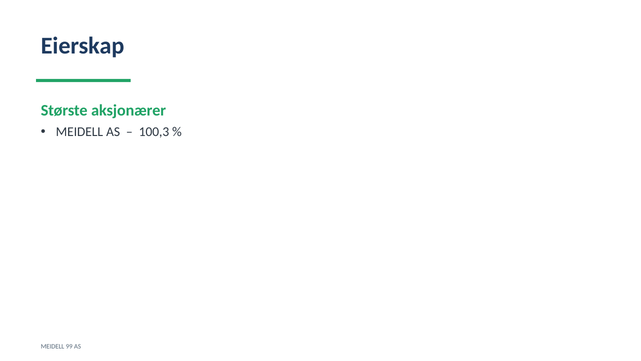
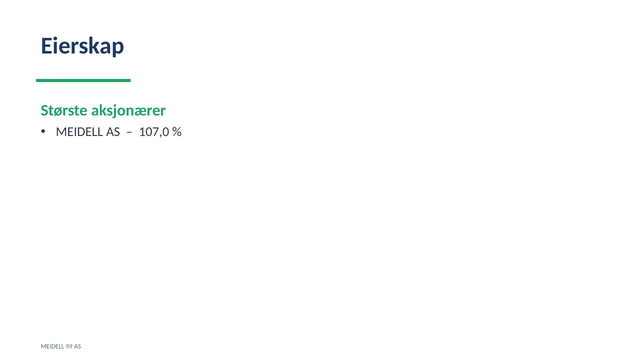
100,3: 100,3 -> 107,0
